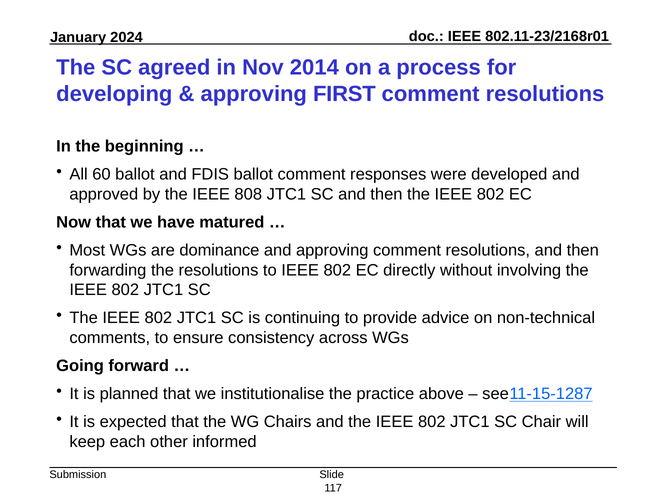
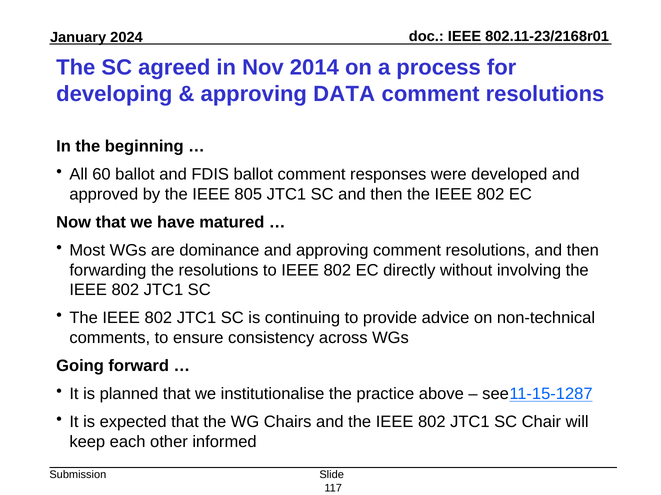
FIRST: FIRST -> DATA
808: 808 -> 805
